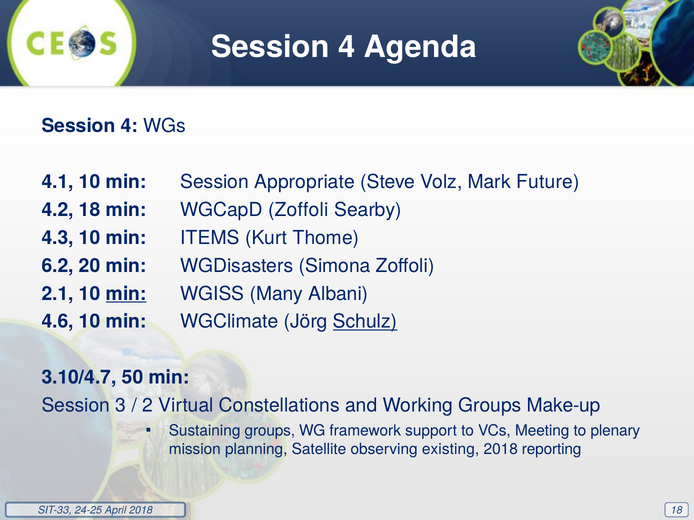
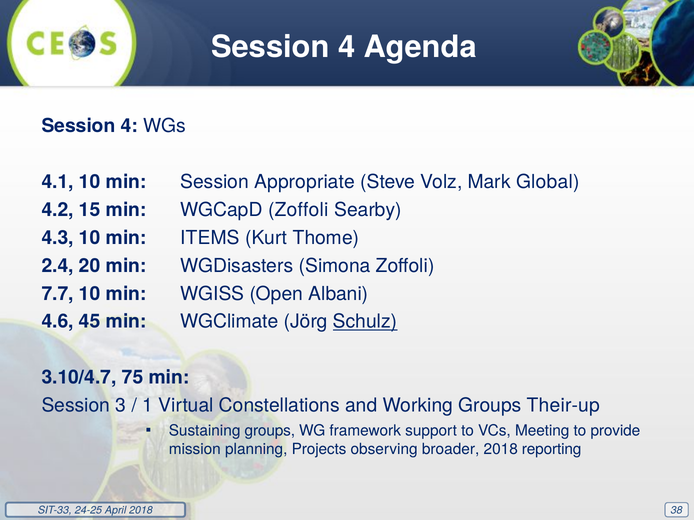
Future: Future -> Global
4.2 18: 18 -> 15
6.2: 6.2 -> 2.4
2.1: 2.1 -> 7.7
min at (126, 294) underline: present -> none
Many: Many -> Open
4.6 10: 10 -> 45
50: 50 -> 75
2: 2 -> 1
Make-up: Make-up -> Their-up
plenary: plenary -> provide
Satellite: Satellite -> Projects
existing: existing -> broader
2018 18: 18 -> 38
